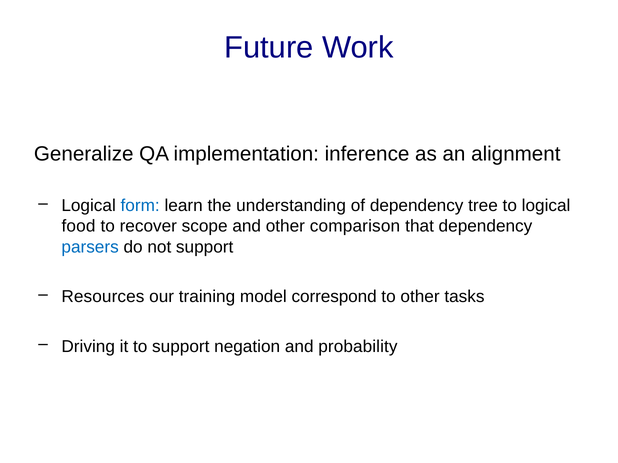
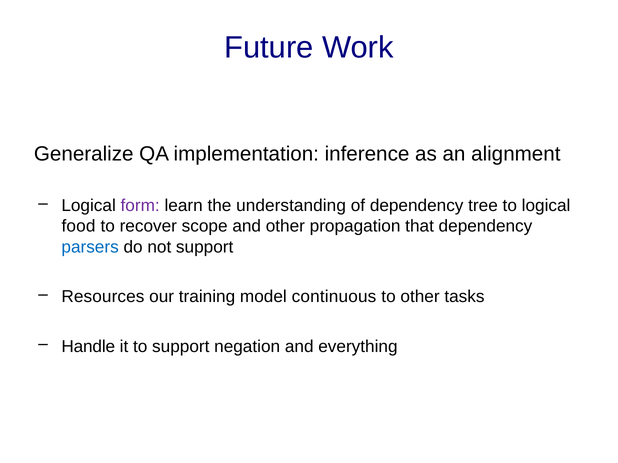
form colour: blue -> purple
comparison: comparison -> propagation
correspond: correspond -> continuous
Driving: Driving -> Handle
probability: probability -> everything
